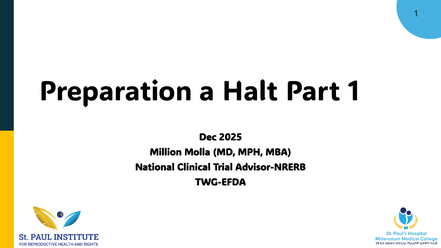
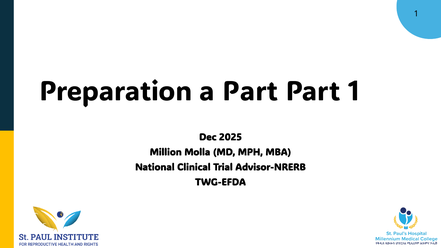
a Halt: Halt -> Part
